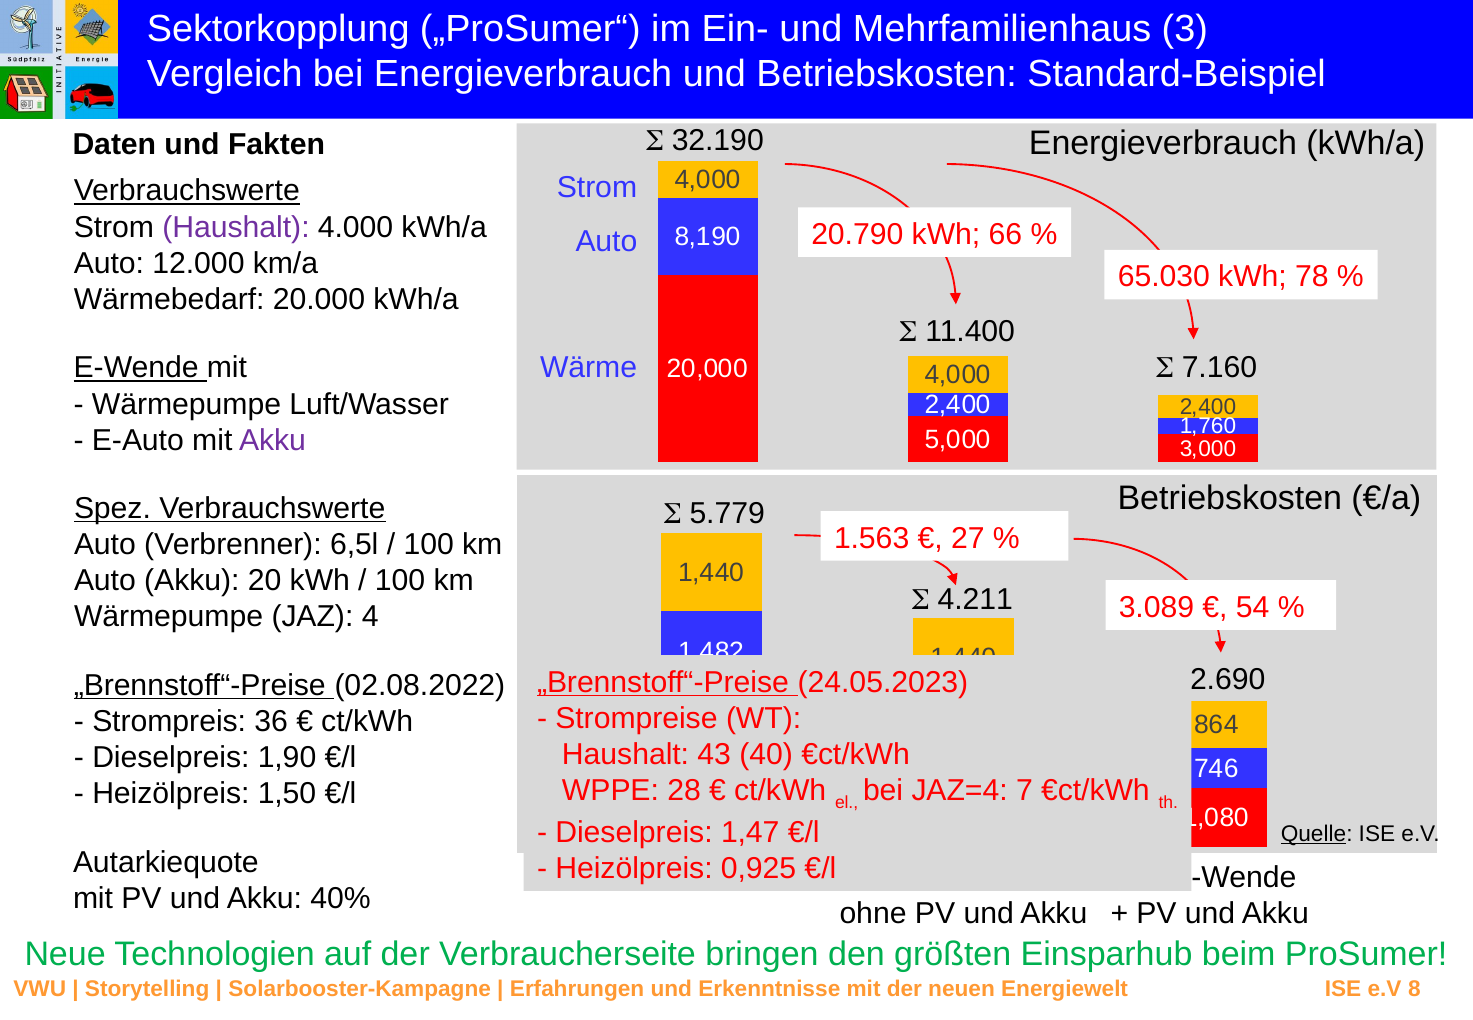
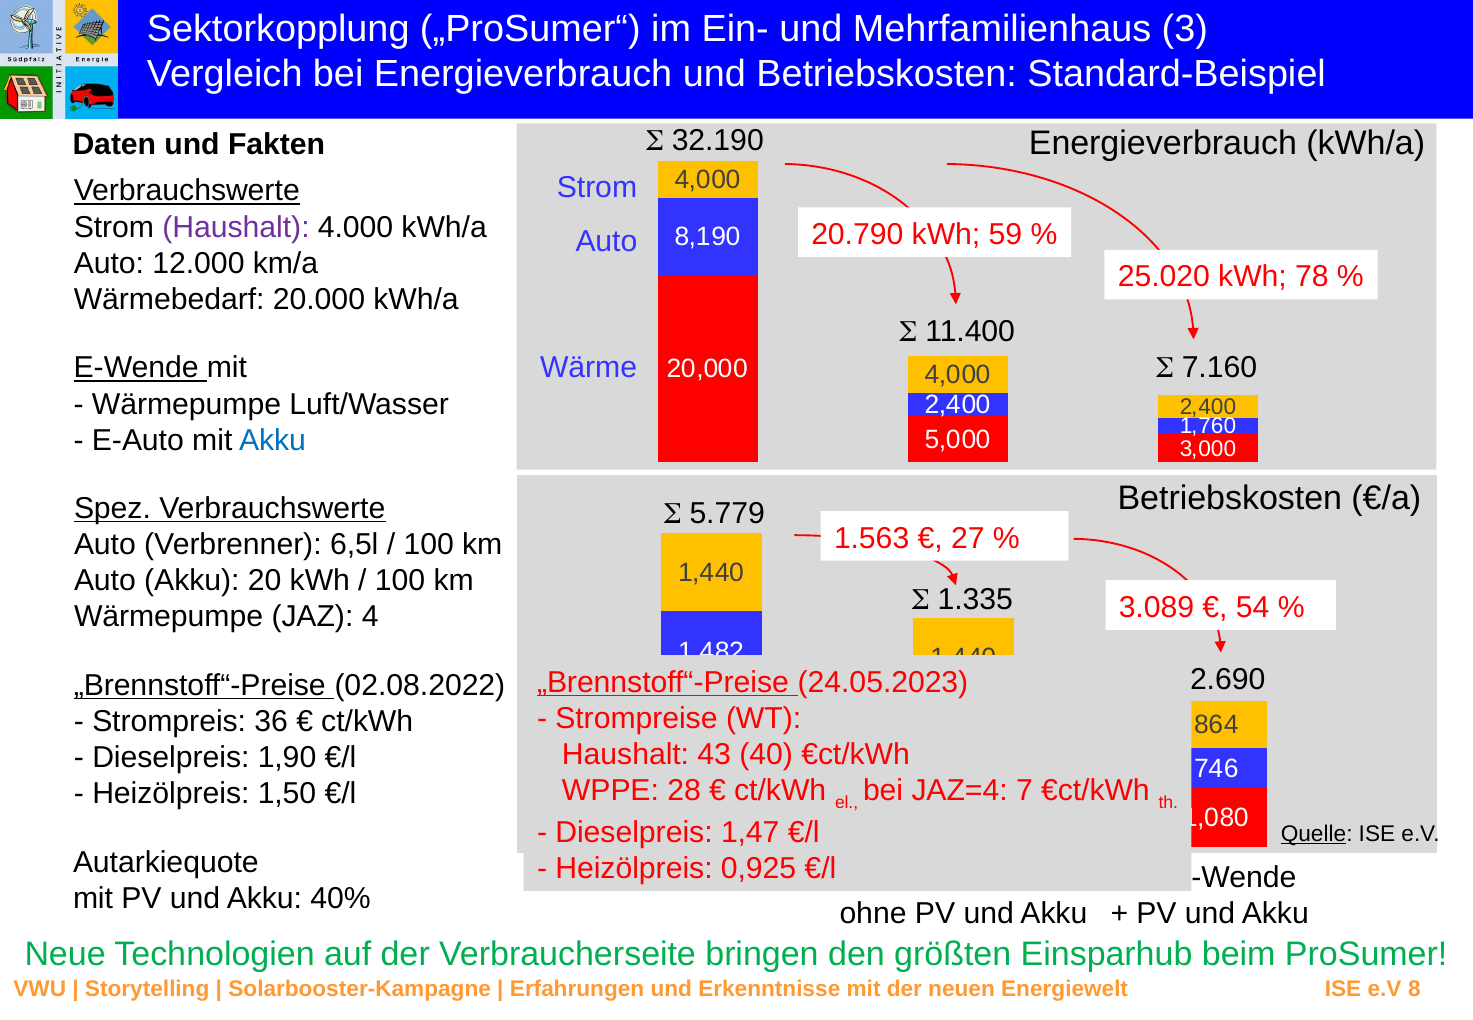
66: 66 -> 59
65.030: 65.030 -> 25.020
Akku at (273, 440) colour: purple -> blue
4.211: 4.211 -> 1.335
